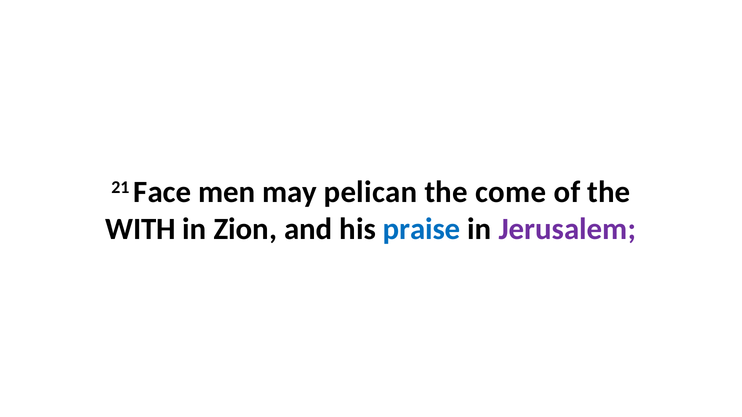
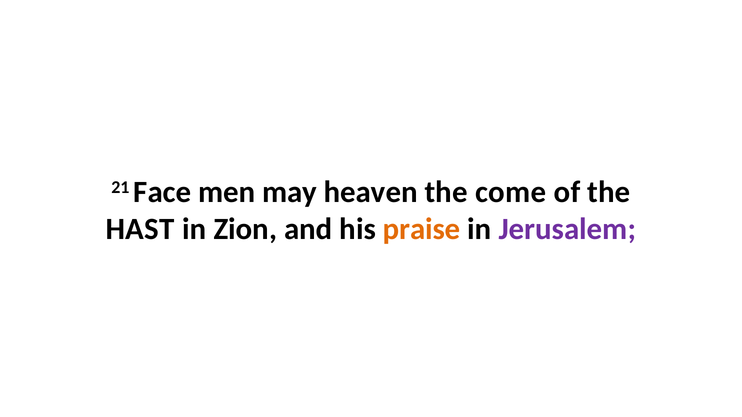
pelican: pelican -> heaven
WITH: WITH -> HAST
praise colour: blue -> orange
